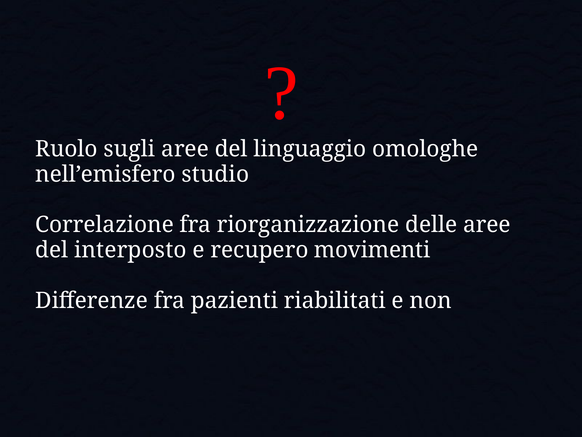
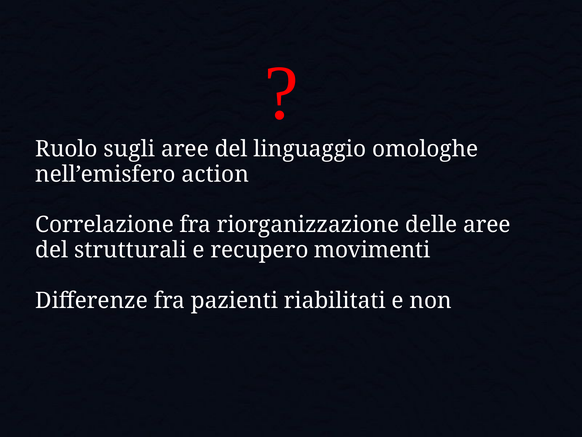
studio: studio -> action
interposto: interposto -> strutturali
